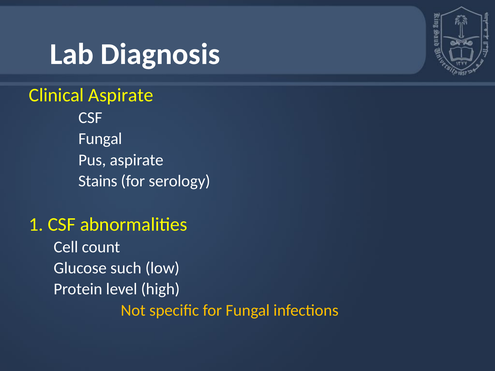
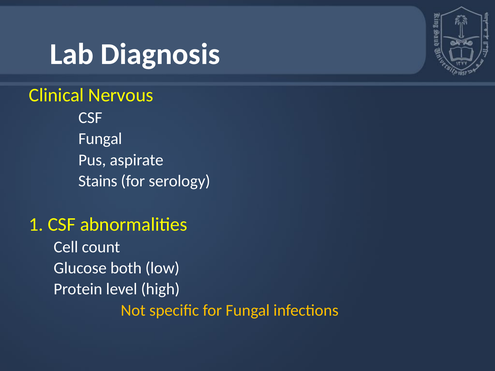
Clinical Aspirate: Aspirate -> Nervous
such: such -> both
